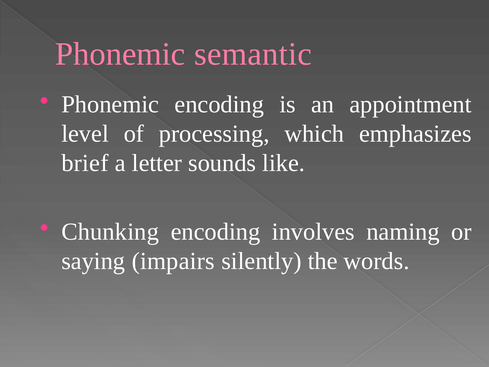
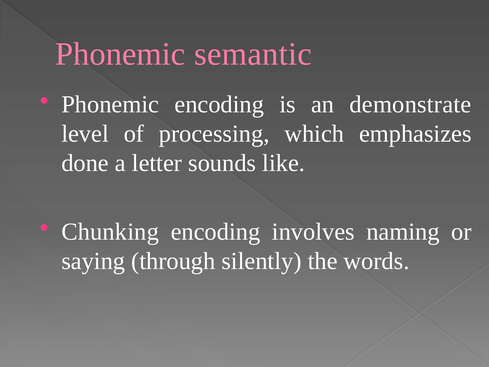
appointment: appointment -> demonstrate
brief: brief -> done
impairs: impairs -> through
